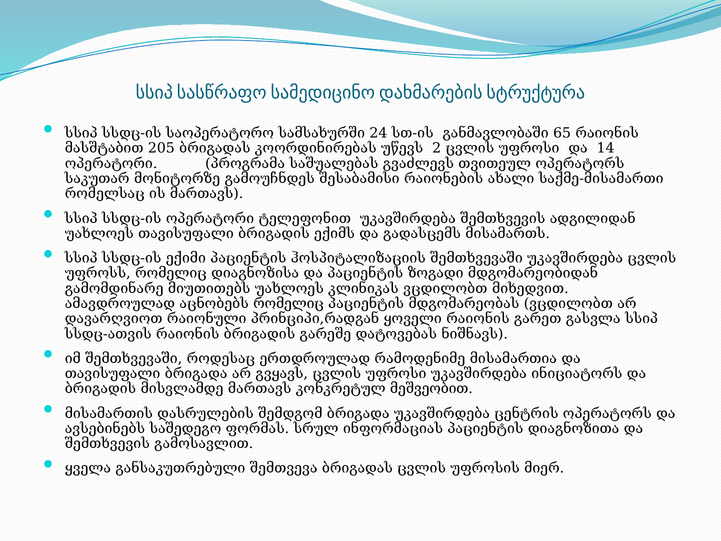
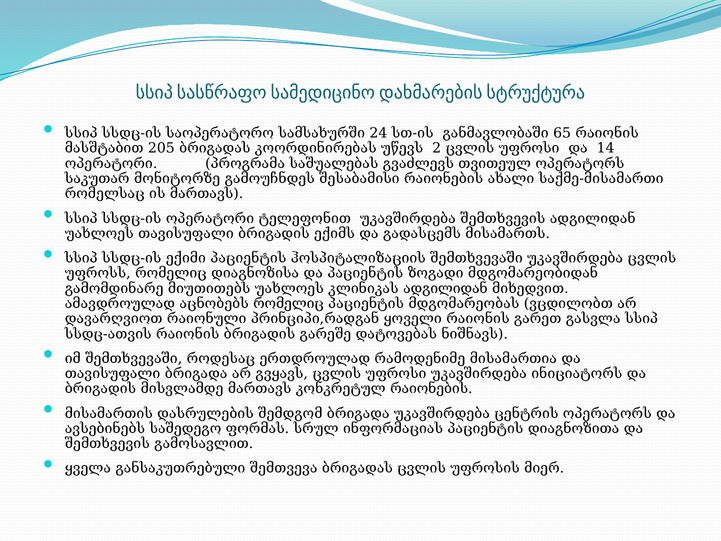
კლინიკას ვცდილობთ: ვცდილობთ -> ადგილიდან
კონკრეტულ მეშვეობით: მეშვეობით -> რაიონების
